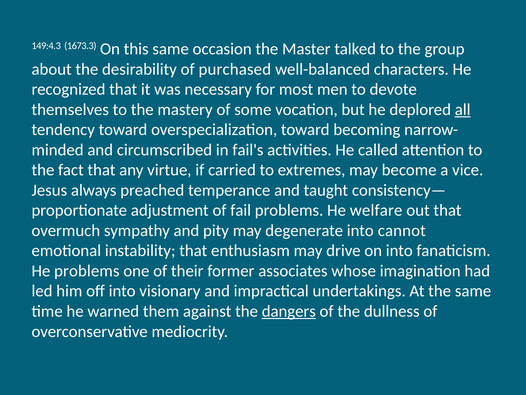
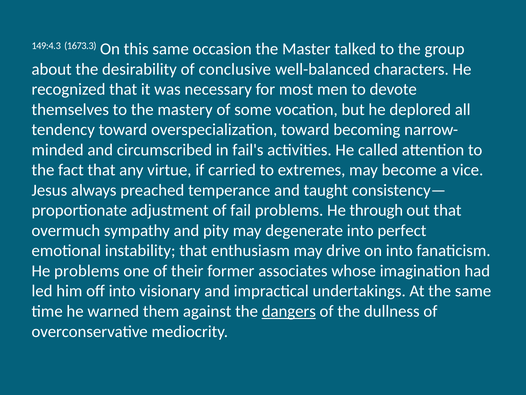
purchased: purchased -> conclusive
all underline: present -> none
welfare: welfare -> through
cannot: cannot -> perfect
